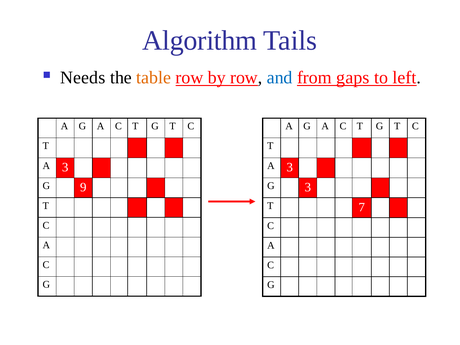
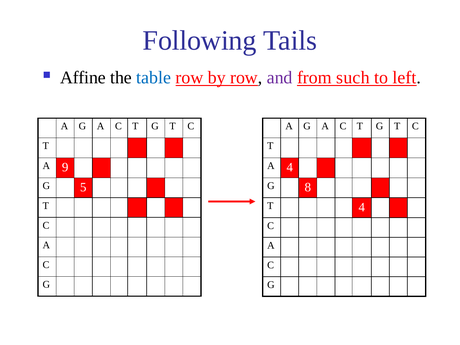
Algorithm: Algorithm -> Following
Needs: Needs -> Affine
table colour: orange -> blue
and colour: blue -> purple
gaps: gaps -> such
3 at (65, 167): 3 -> 9
3 at (290, 167): 3 -> 4
9: 9 -> 5
G 3: 3 -> 8
T 7: 7 -> 4
